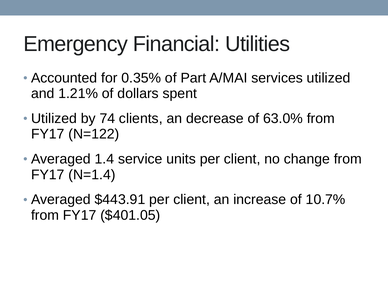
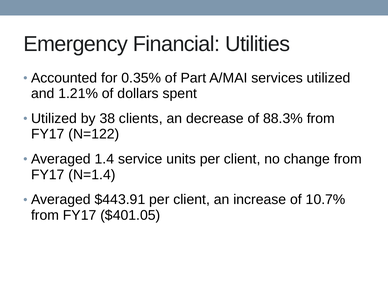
74: 74 -> 38
63.0%: 63.0% -> 88.3%
